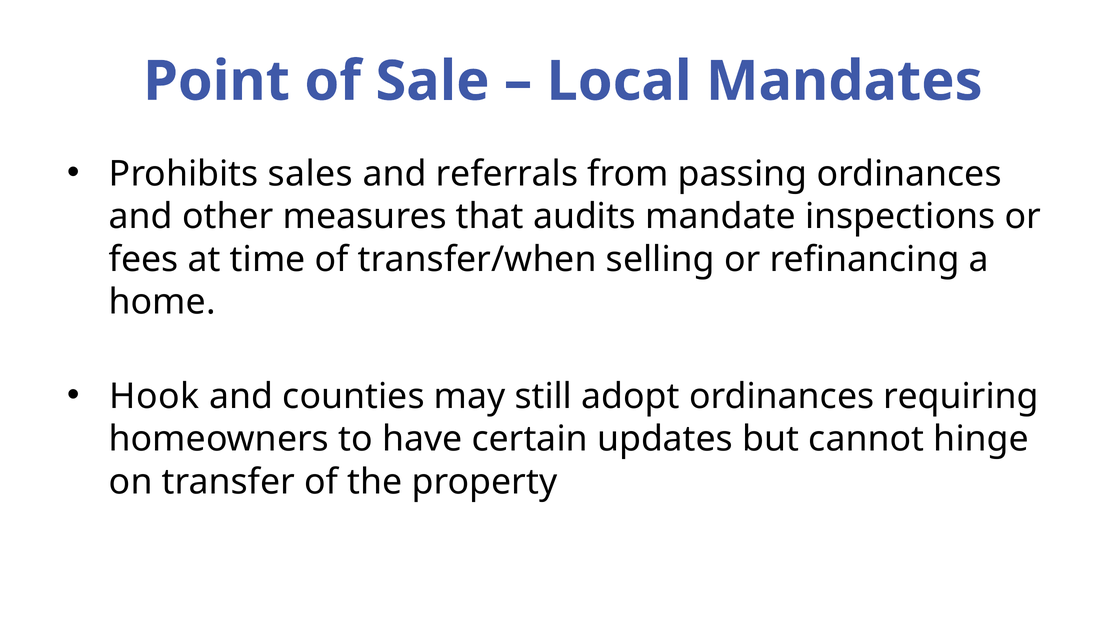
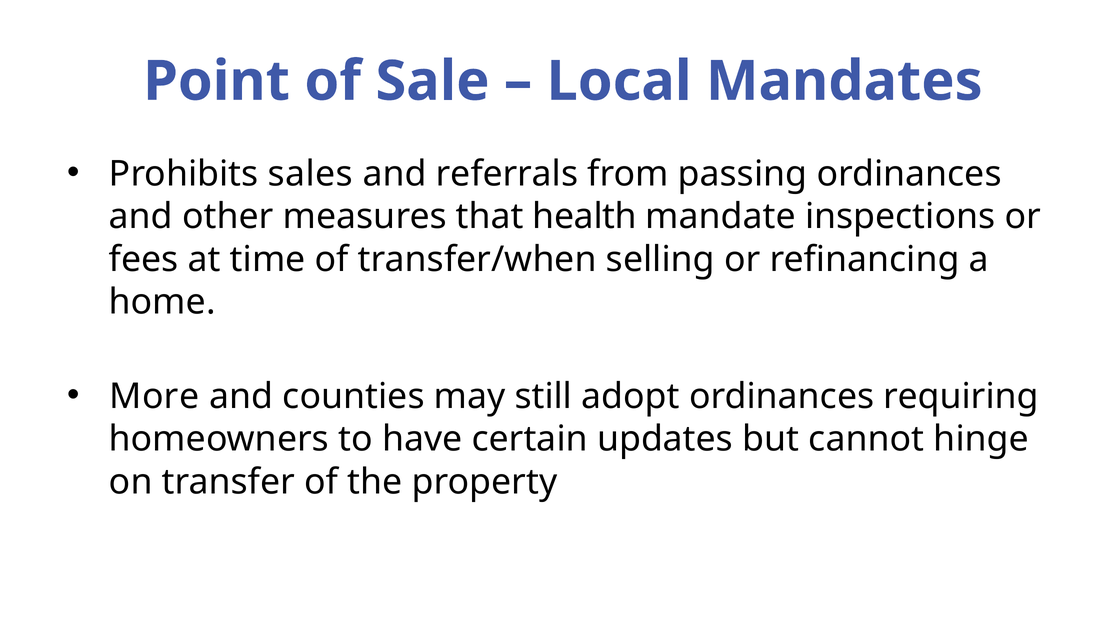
audits: audits -> health
Hook: Hook -> More
